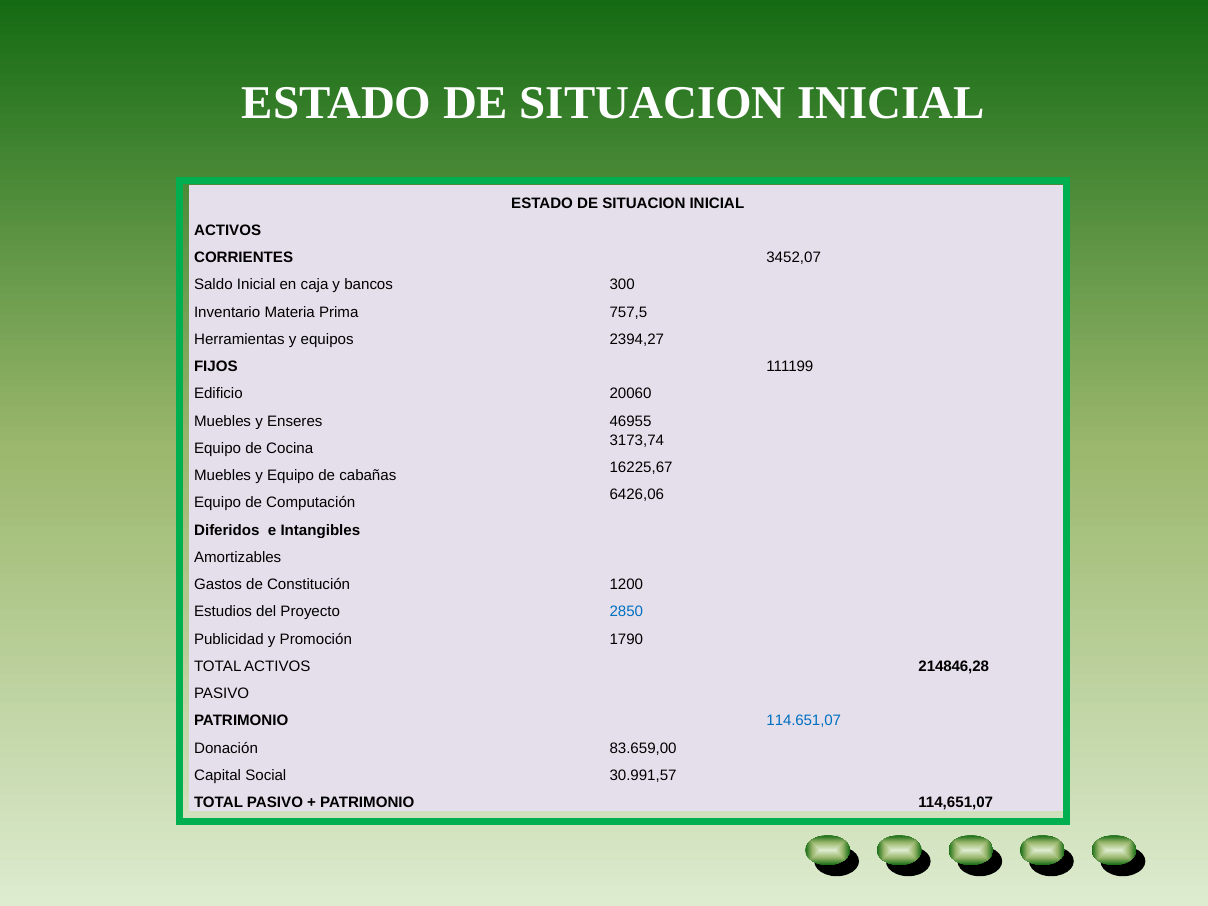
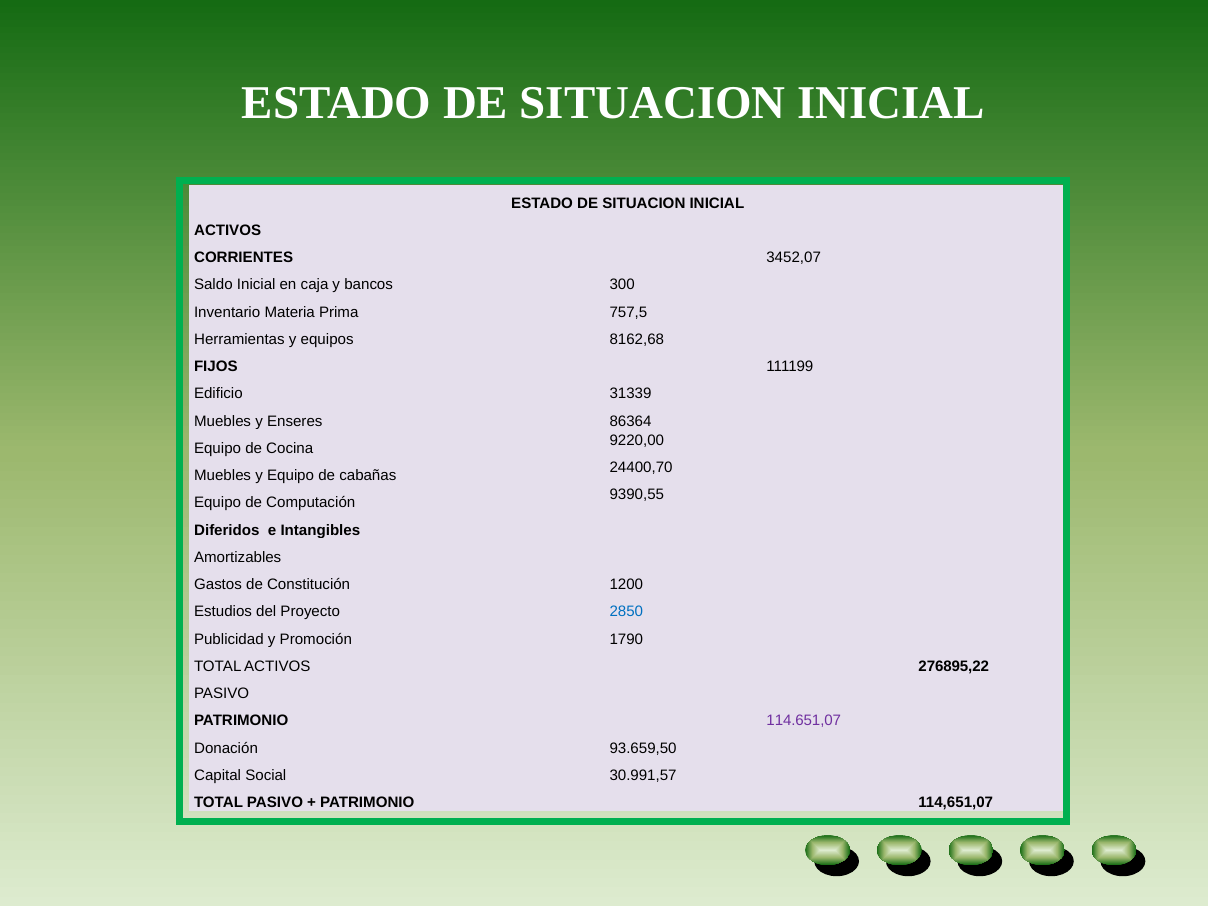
2394,27: 2394,27 -> 8162,68
20060: 20060 -> 31339
46955: 46955 -> 86364
3173,74: 3173,74 -> 9220,00
16225,67: 16225,67 -> 24400,70
6426,06: 6426,06 -> 9390,55
214846,28: 214846,28 -> 276895,22
114.651,07 colour: blue -> purple
83.659,00: 83.659,00 -> 93.659,50
